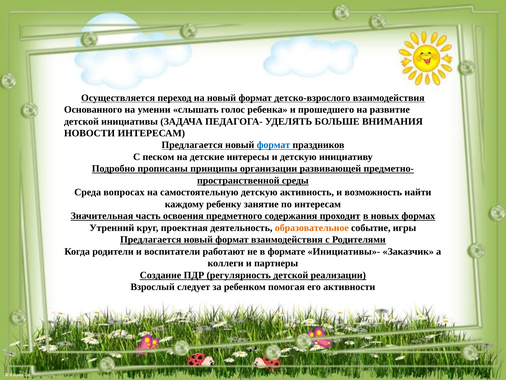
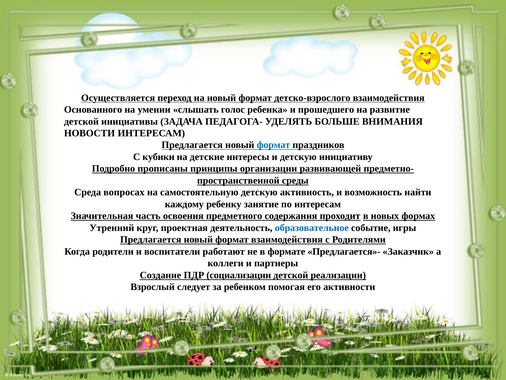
песком: песком -> кубики
образовательное colour: orange -> blue
Инициативы»-: Инициативы»- -> Предлагается»-
регулярность: регулярность -> социализации
